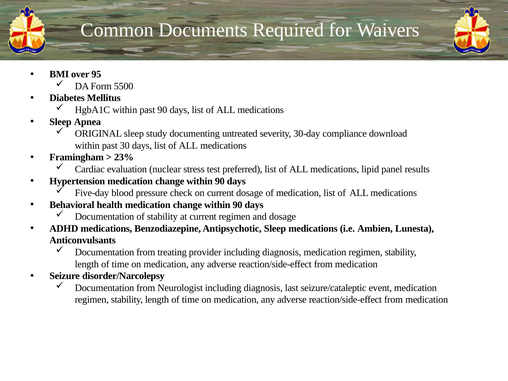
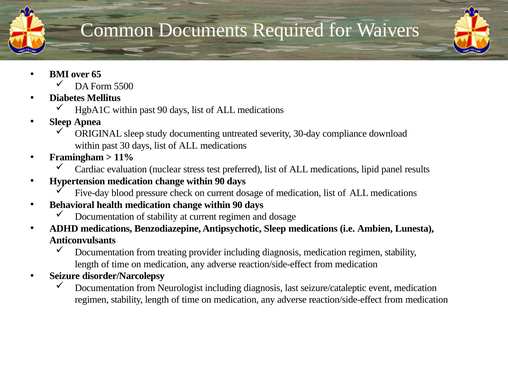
95: 95 -> 65
23%: 23% -> 11%
